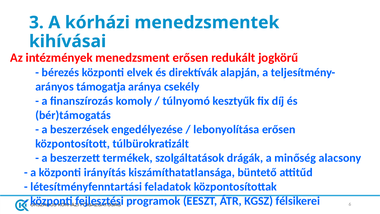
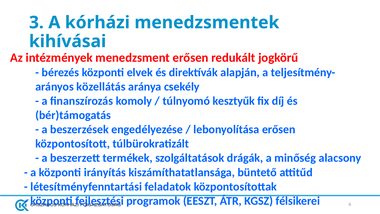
támogatja: támogatja -> közellátás
